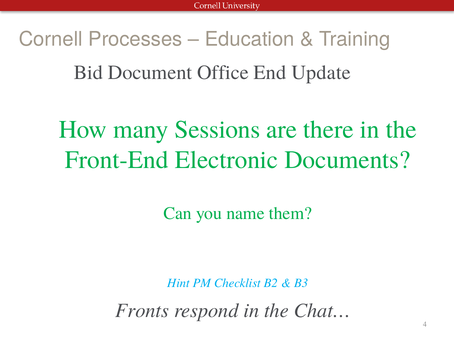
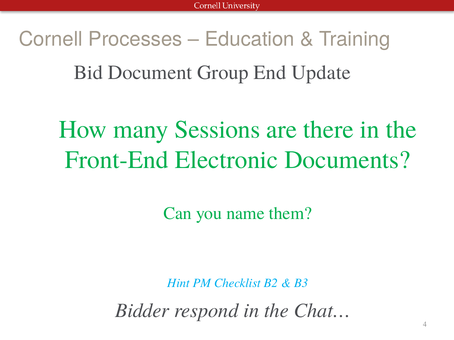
Office: Office -> Group
Fronts: Fronts -> Bidder
